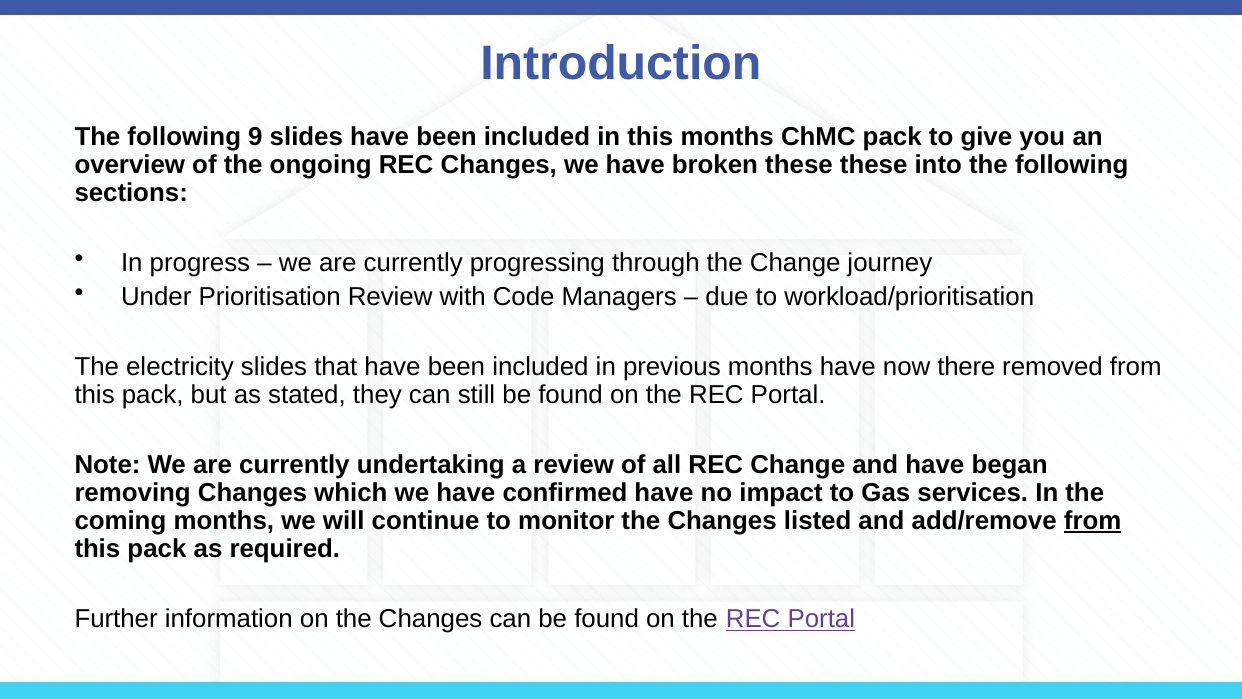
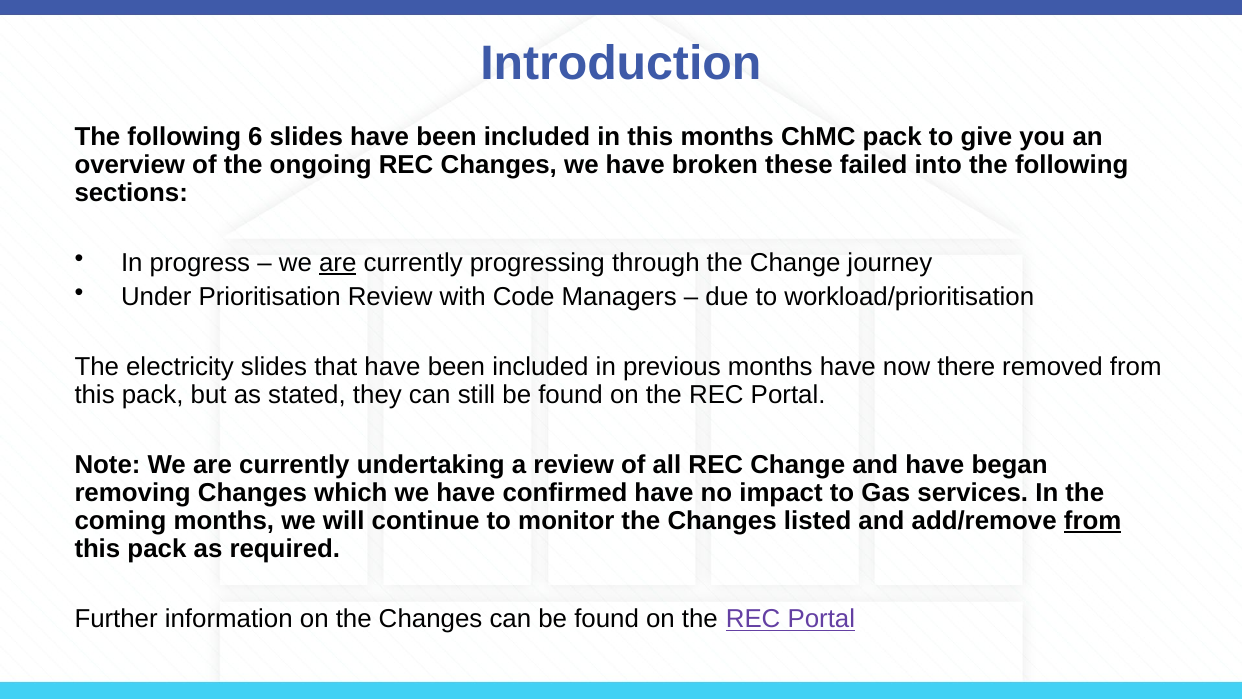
9: 9 -> 6
these these: these -> failed
are at (338, 263) underline: none -> present
